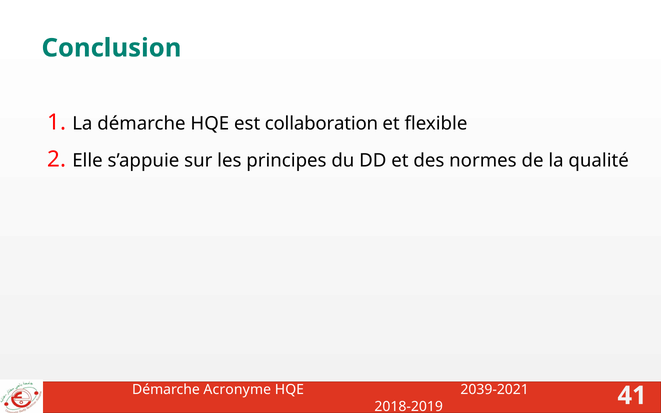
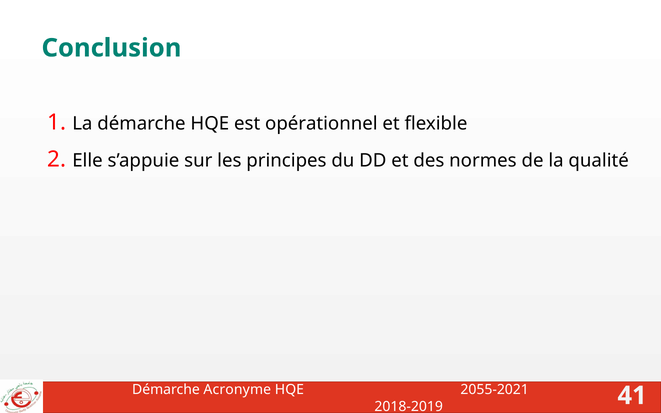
collaboration: collaboration -> opérationnel
2039-2021: 2039-2021 -> 2055-2021
